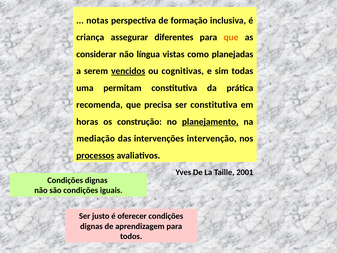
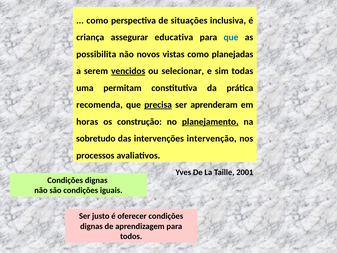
notas at (97, 20): notas -> como
formação: formação -> situações
diferentes: diferentes -> educativa
que at (231, 37) colour: orange -> blue
considerar: considerar -> possibilita
língua: língua -> novos
cognitivas: cognitivas -> selecionar
precisa underline: none -> present
ser constitutiva: constitutiva -> aprenderam
mediação: mediação -> sobretudo
processos underline: present -> none
